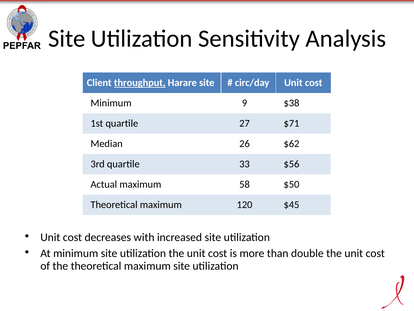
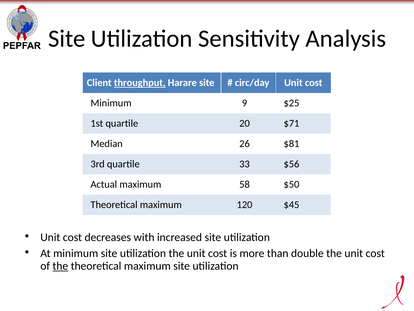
$38: $38 -> $25
27: 27 -> 20
$62: $62 -> $81
the at (60, 266) underline: none -> present
